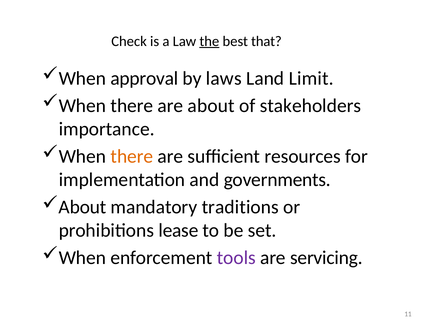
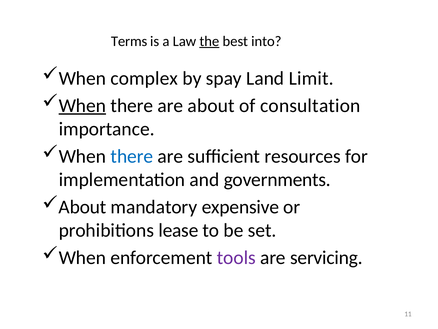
Check: Check -> Terms
that: that -> into
approval: approval -> complex
laws: laws -> spay
When at (82, 105) underline: none -> present
stakeholders: stakeholders -> consultation
there at (132, 156) colour: orange -> blue
traditions: traditions -> expensive
